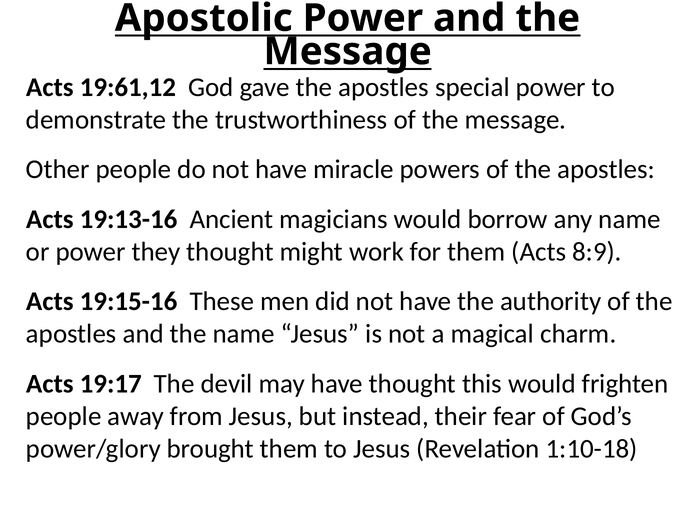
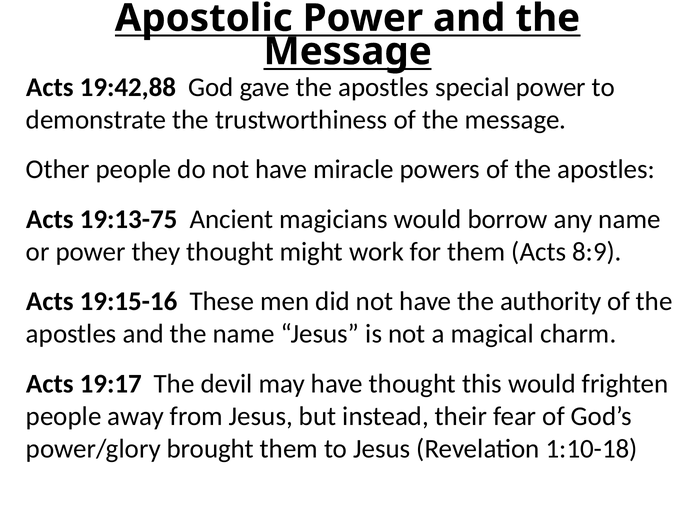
19:61,12: 19:61,12 -> 19:42,88
19:13-16: 19:13-16 -> 19:13-75
